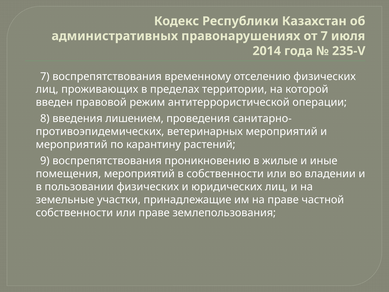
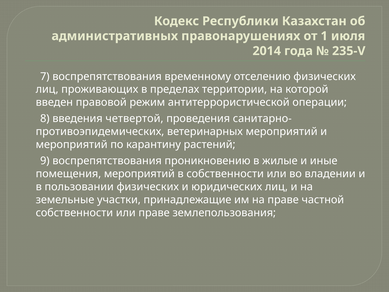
от 7: 7 -> 1
лишением: лишением -> четвертой
